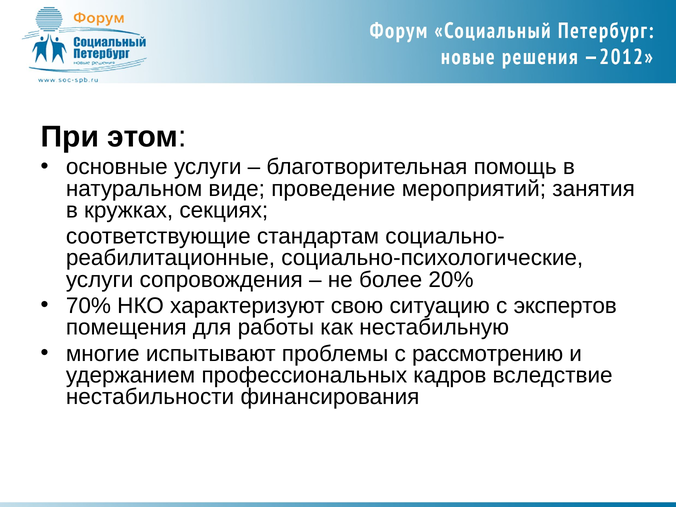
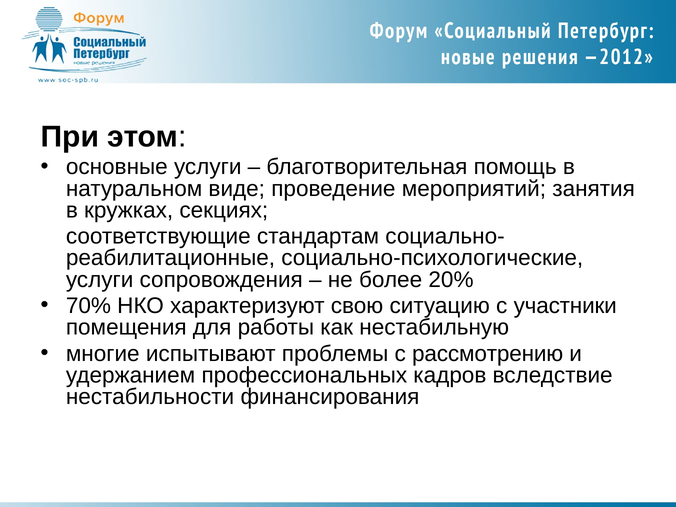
экспертов: экспертов -> участники
